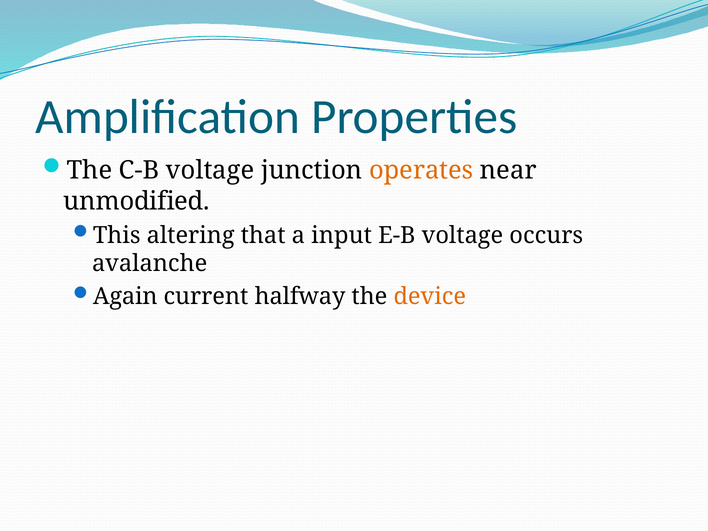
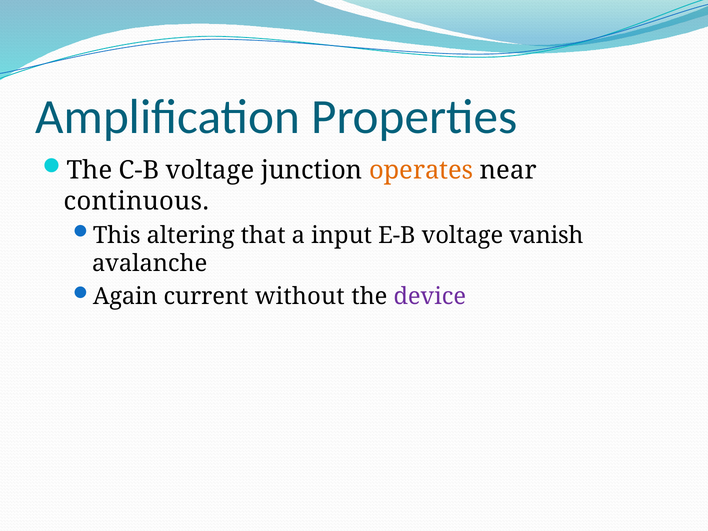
unmodified: unmodified -> continuous
occurs: occurs -> vanish
halfway: halfway -> without
device colour: orange -> purple
